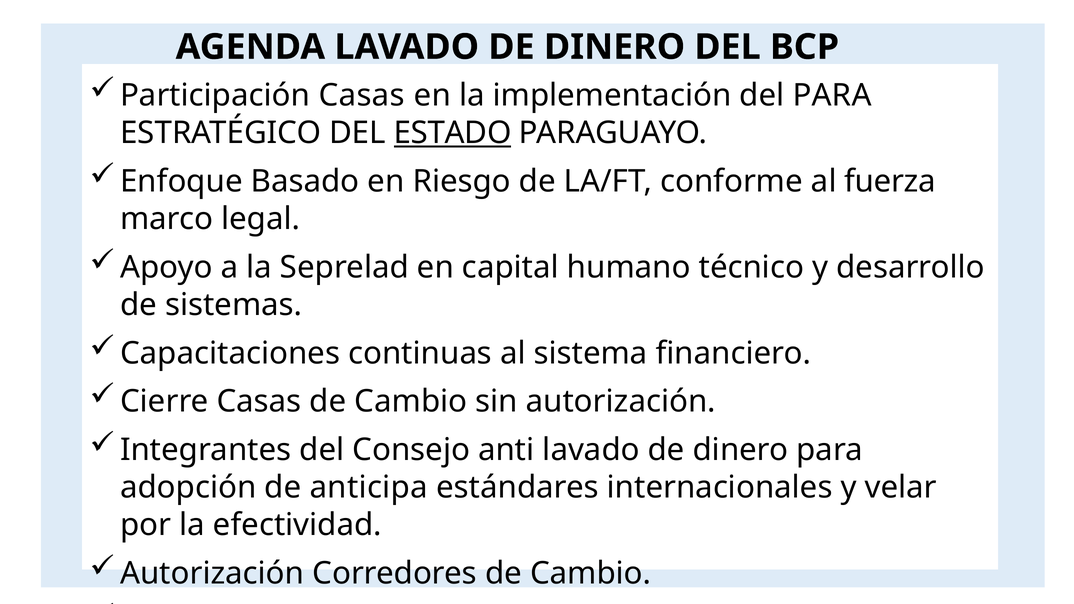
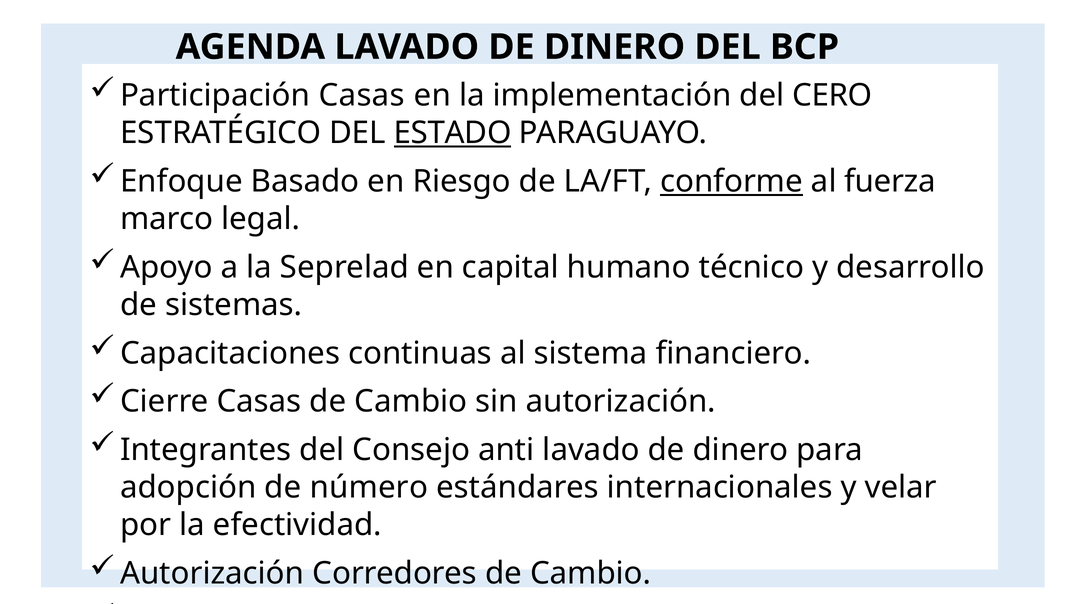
del PARA: PARA -> CERO
conforme underline: none -> present
anticipa: anticipa -> número
